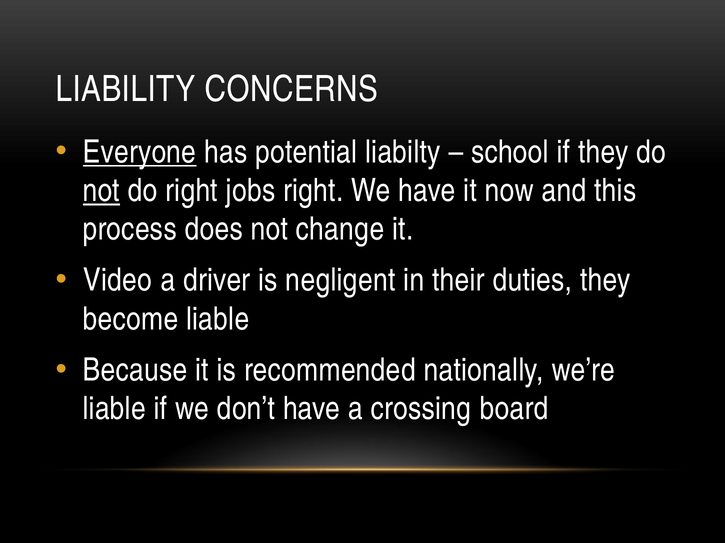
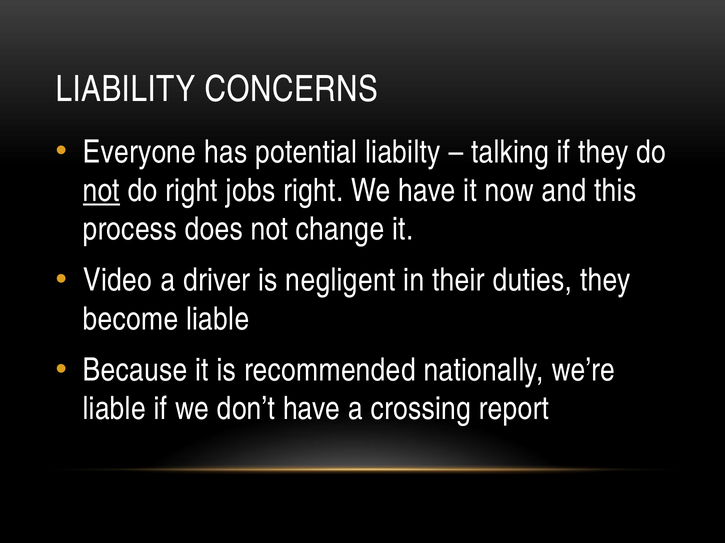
Everyone underline: present -> none
school: school -> talking
board: board -> report
